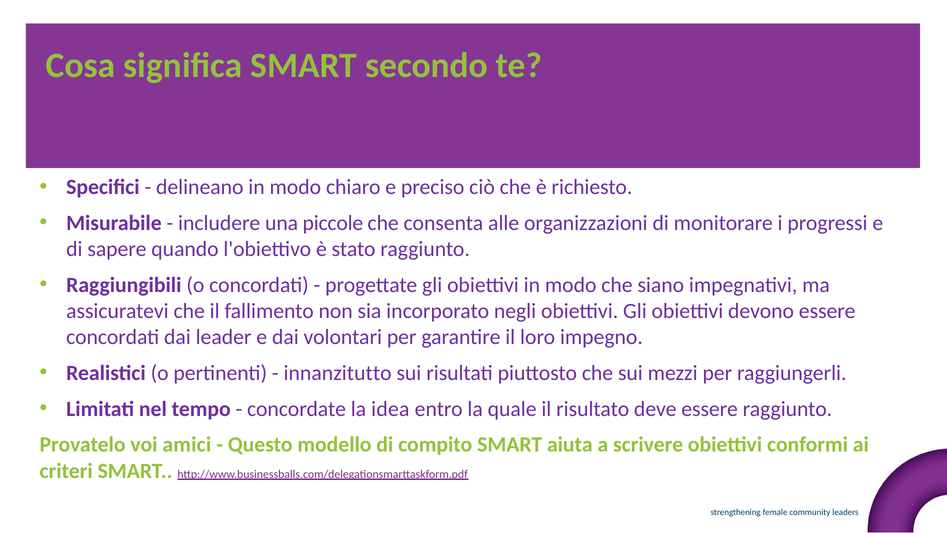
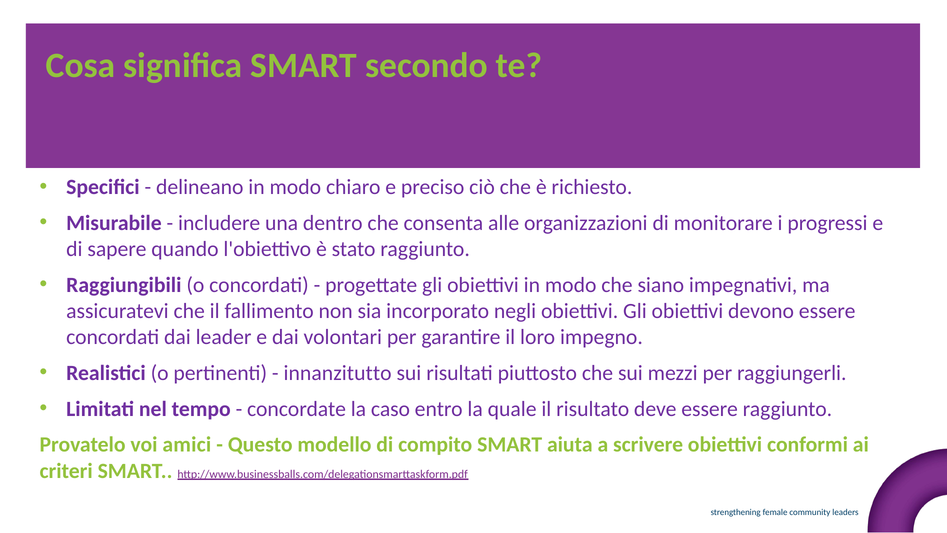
piccole: piccole -> dentro
idea: idea -> caso
